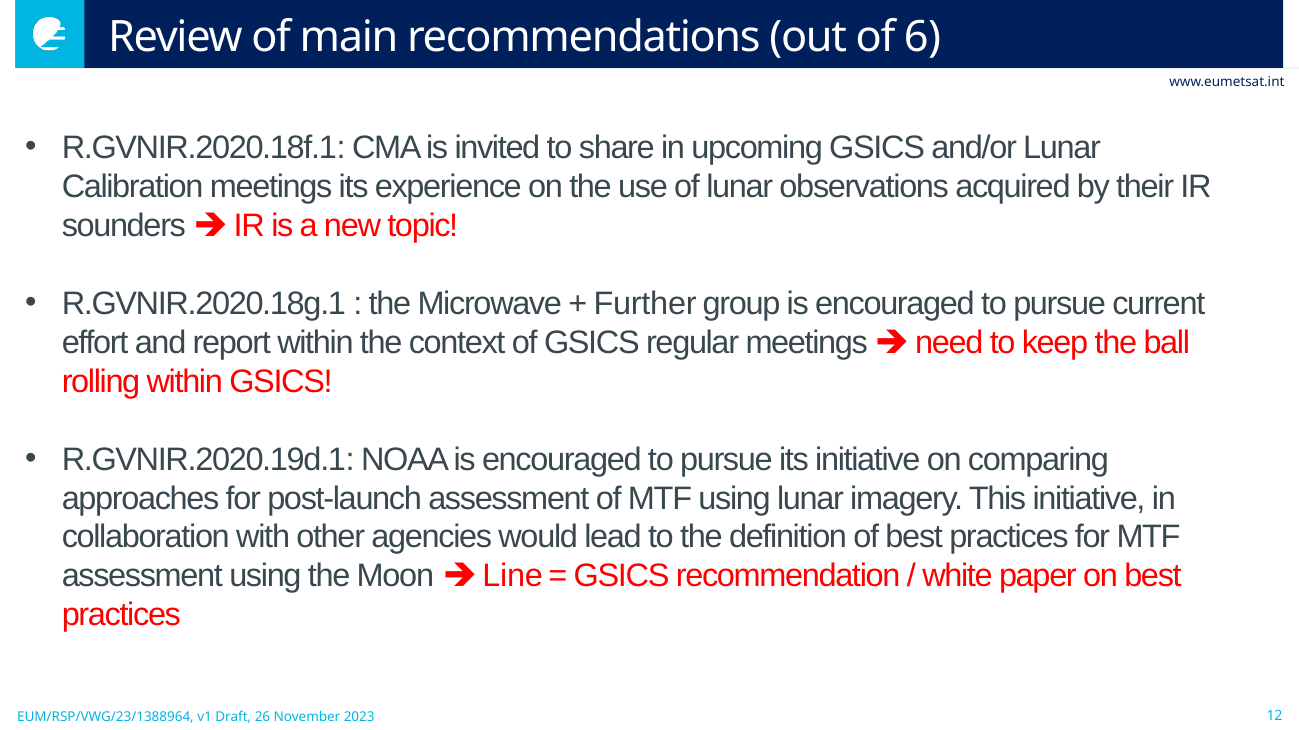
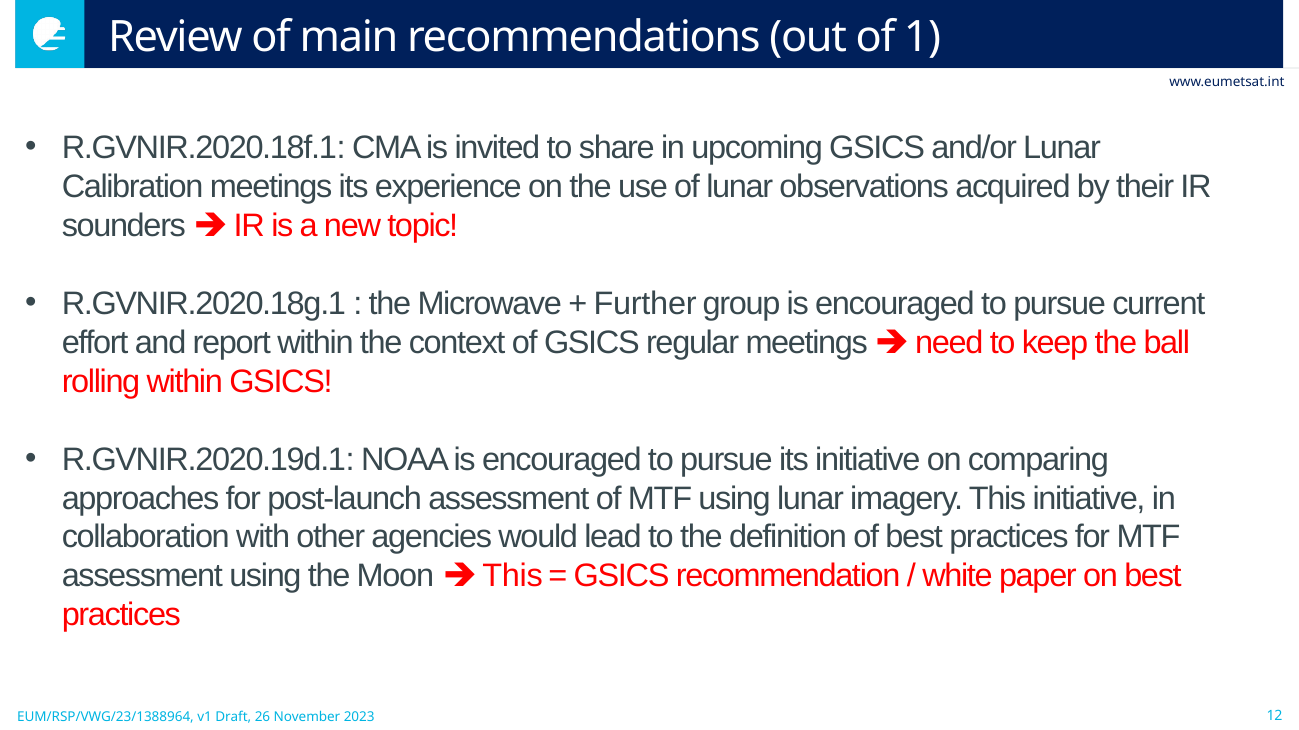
6: 6 -> 1
Line at (513, 577): Line -> This
